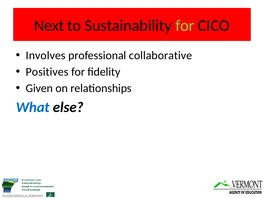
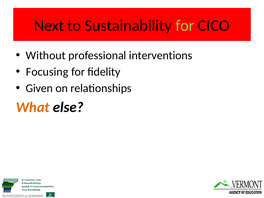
Involves: Involves -> Without
collaborative: collaborative -> interventions
Positives: Positives -> Focusing
What colour: blue -> orange
